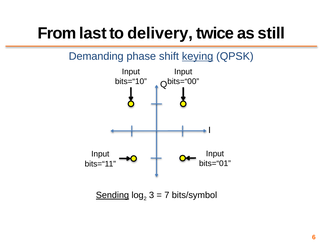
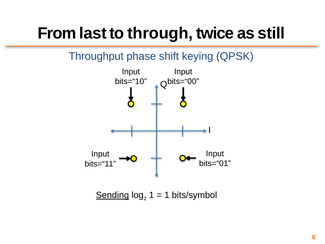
delivery: delivery -> through
Demanding: Demanding -> Throughput
keying underline: present -> none
2 3: 3 -> 1
7 at (167, 195): 7 -> 1
